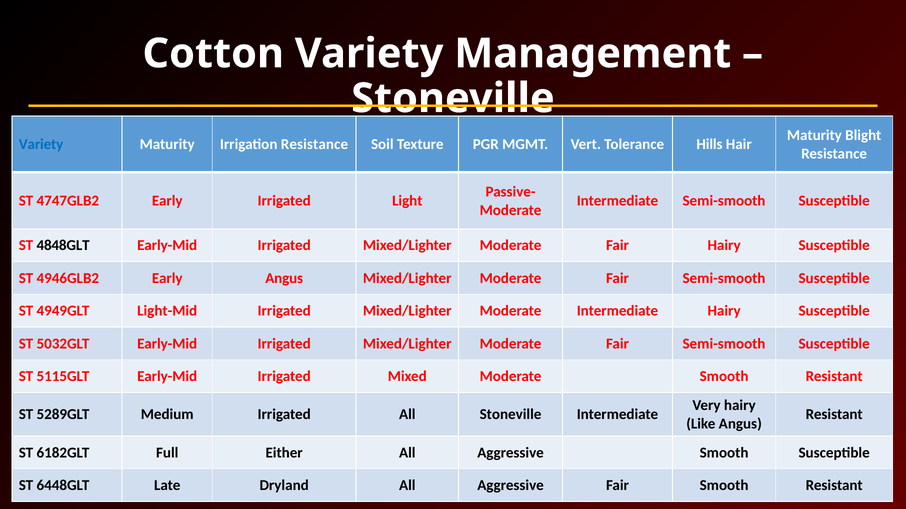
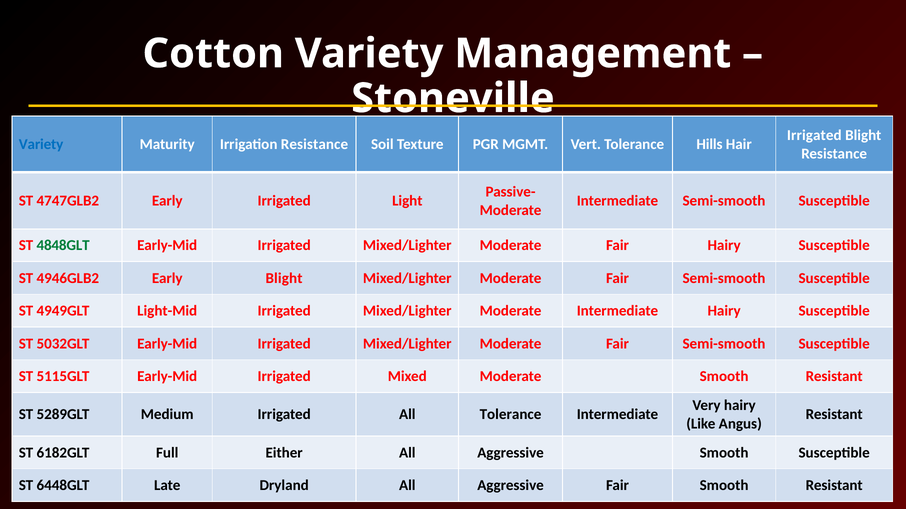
Maturity at (814, 135): Maturity -> Irrigated
4848GLT colour: black -> green
Early Angus: Angus -> Blight
All Stoneville: Stoneville -> Tolerance
